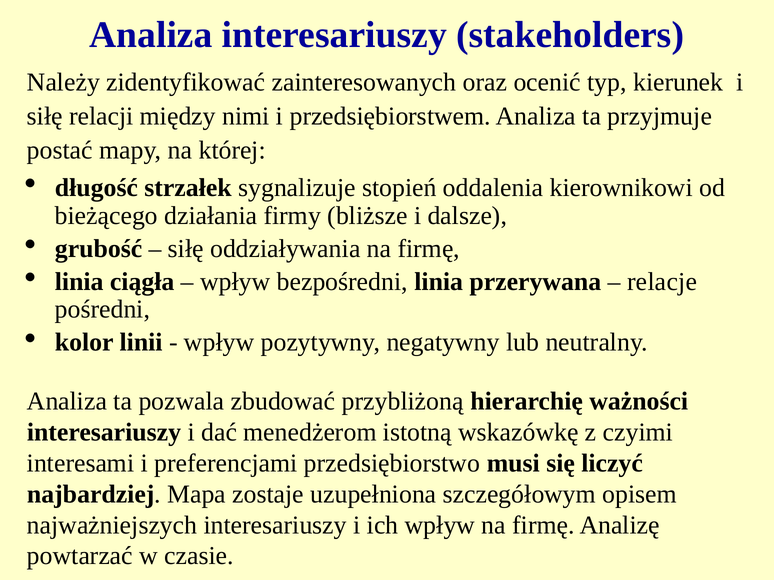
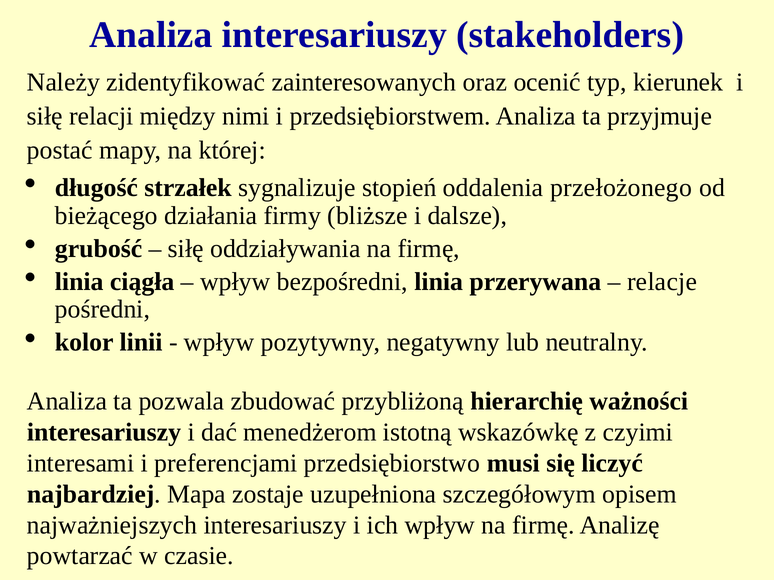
kierownikowi: kierownikowi -> przełożonego
